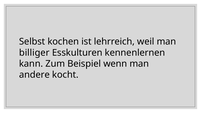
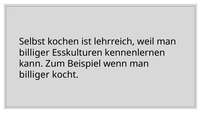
andere at (34, 75): andere -> billiger
